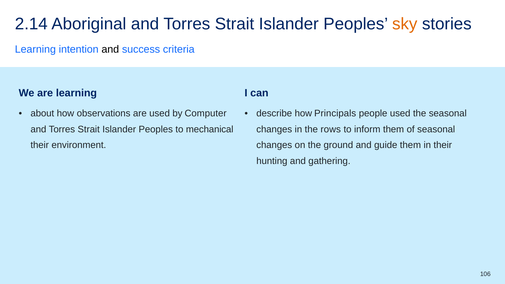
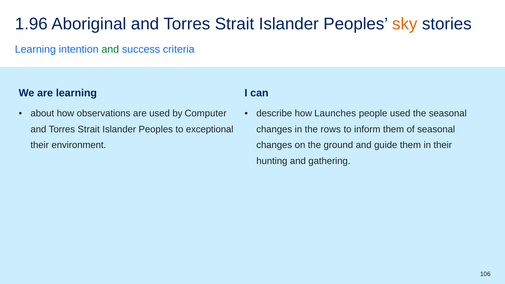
2.14: 2.14 -> 1.96
and at (110, 49) colour: black -> green
Principals: Principals -> Launches
mechanical: mechanical -> exceptional
